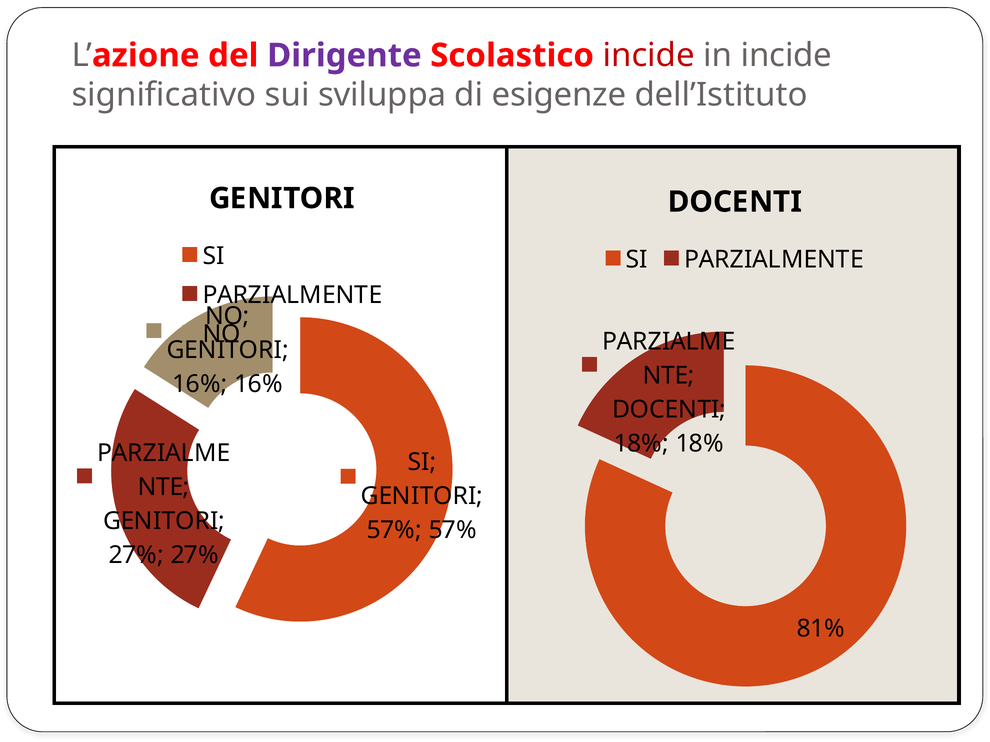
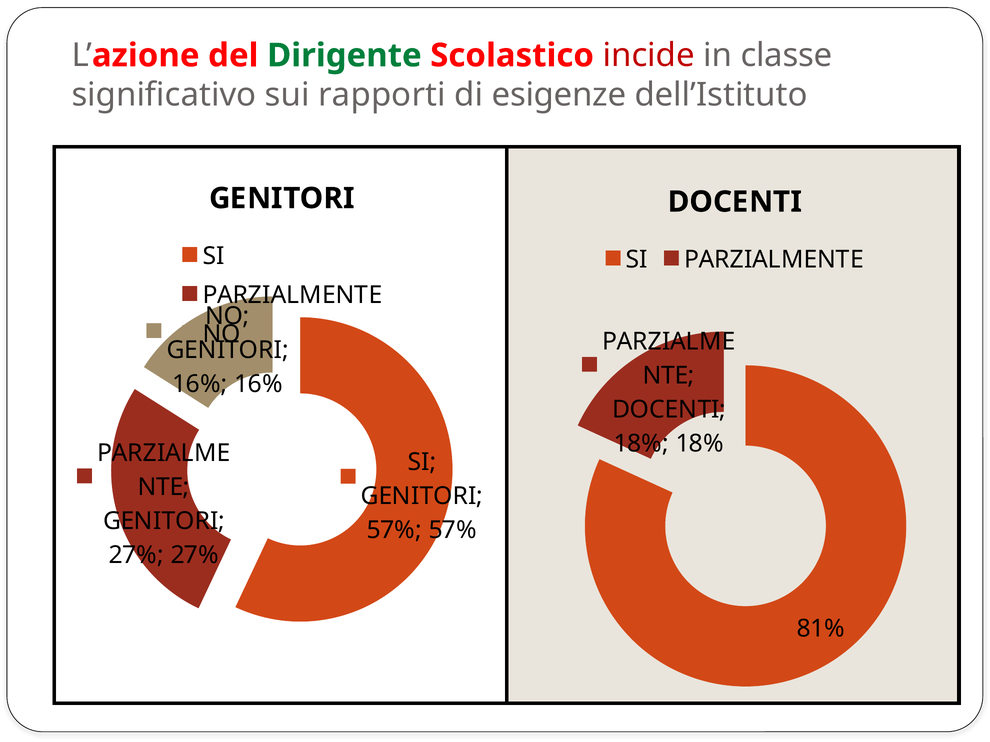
Dirigente colour: purple -> green
in incide: incide -> classe
sviluppa: sviluppa -> rapporti
